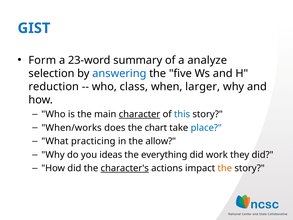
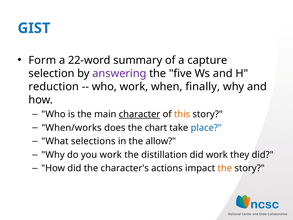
23-word: 23-word -> 22-word
analyze: analyze -> capture
answering colour: blue -> purple
who class: class -> work
larger: larger -> finally
this colour: blue -> orange
practicing: practicing -> selections
you ideas: ideas -> work
everything: everything -> distillation
character's underline: present -> none
